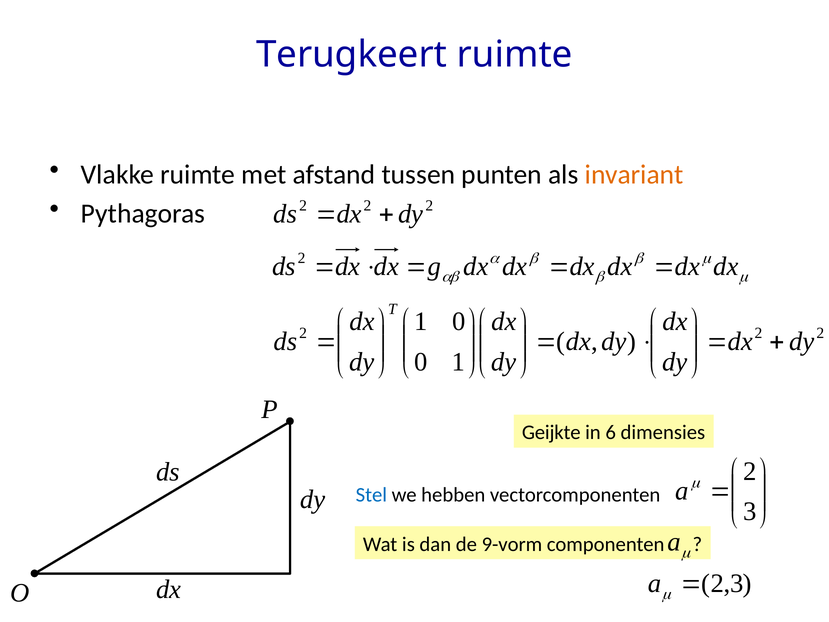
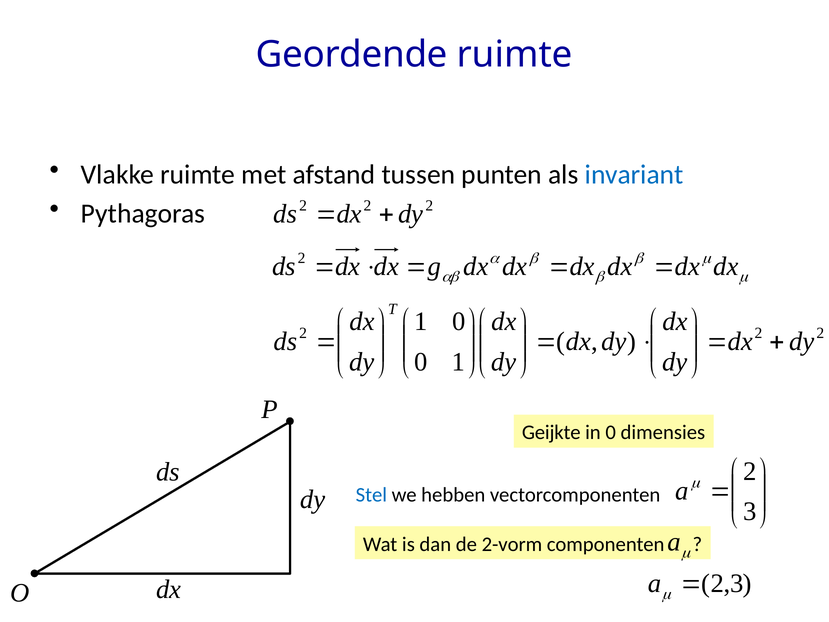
Terugkeert: Terugkeert -> Geordende
invariant colour: orange -> blue
in 6: 6 -> 0
9-vorm: 9-vorm -> 2-vorm
